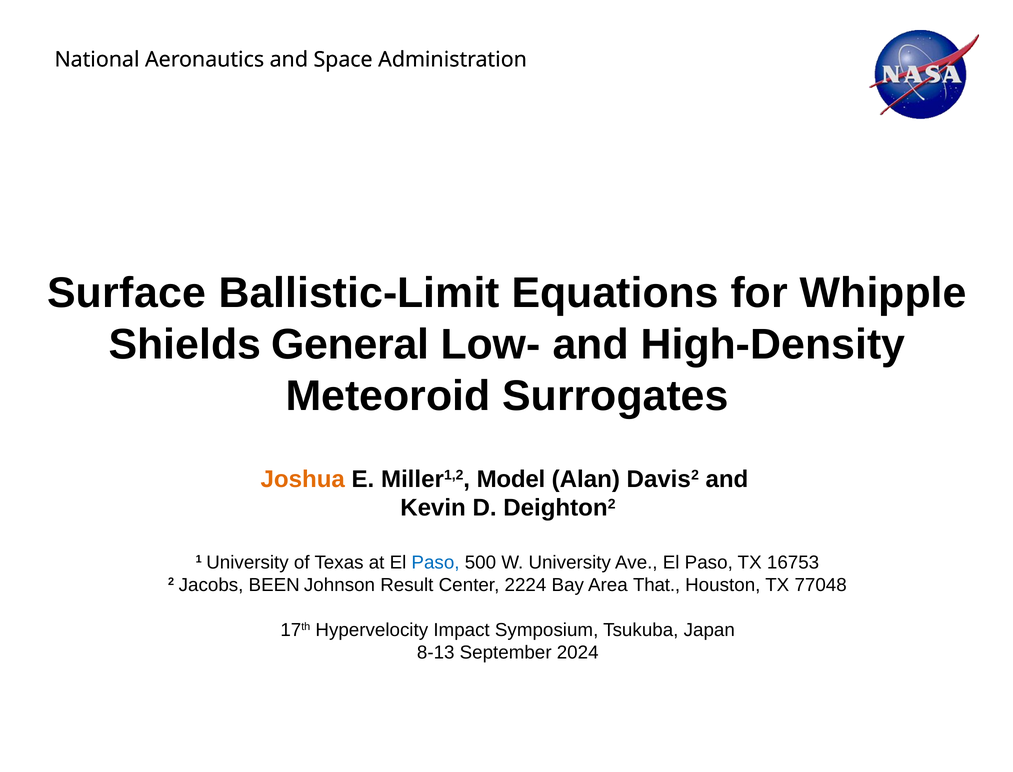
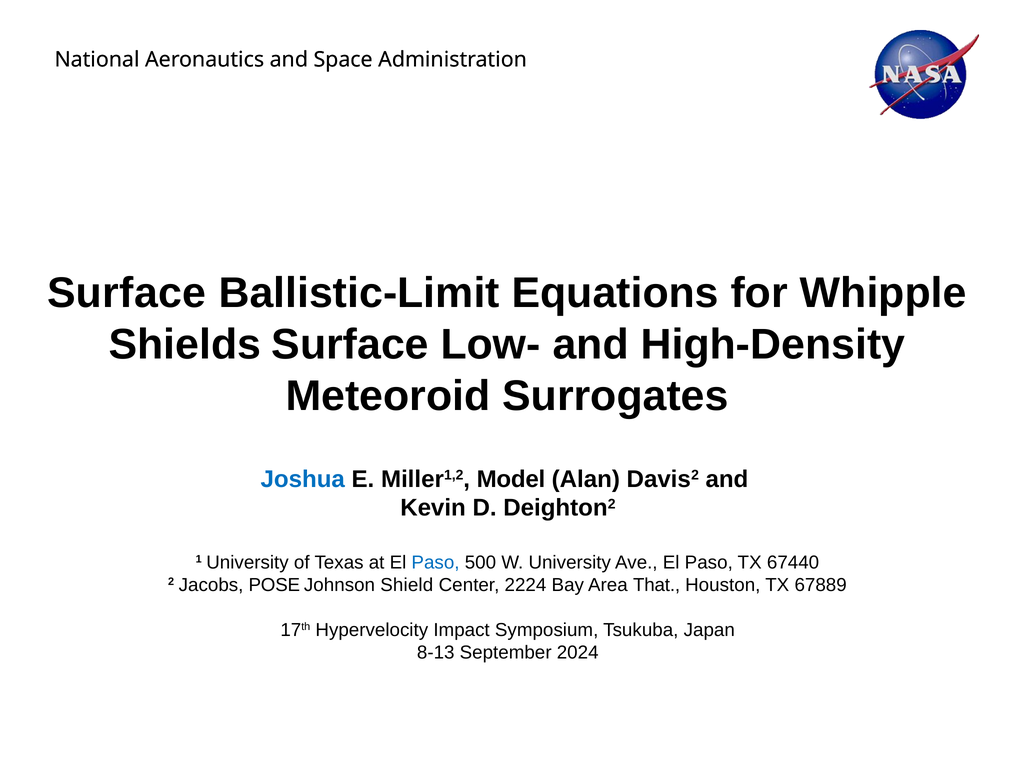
Shields General: General -> Surface
Joshua colour: orange -> blue
16753: 16753 -> 67440
BEEN: BEEN -> POSE
Result: Result -> Shield
77048: 77048 -> 67889
